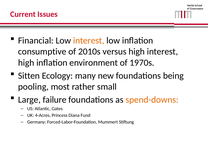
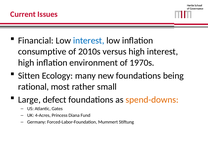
interest at (89, 40) colour: orange -> blue
pooling: pooling -> rational
failure: failure -> defect
